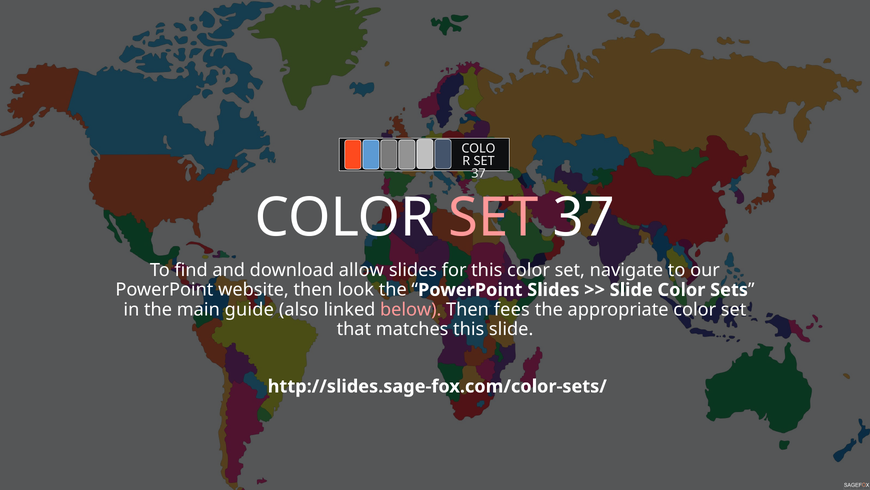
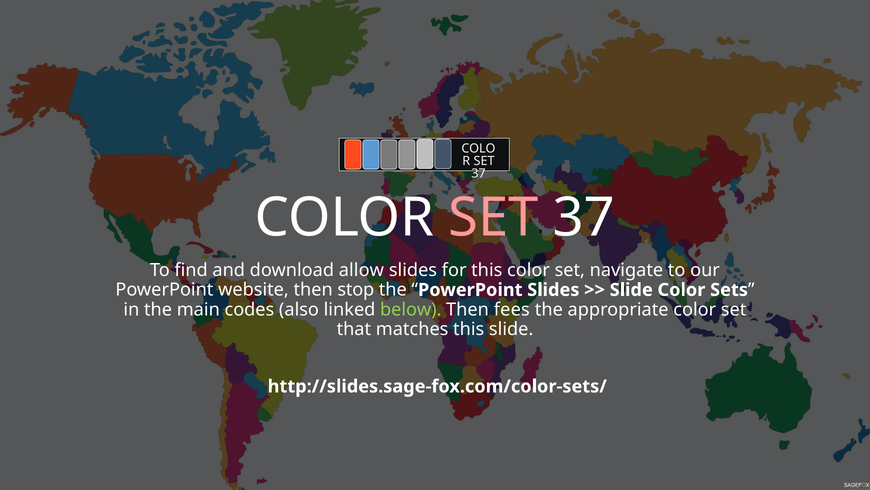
look: look -> stop
guide: guide -> codes
below colour: pink -> light green
